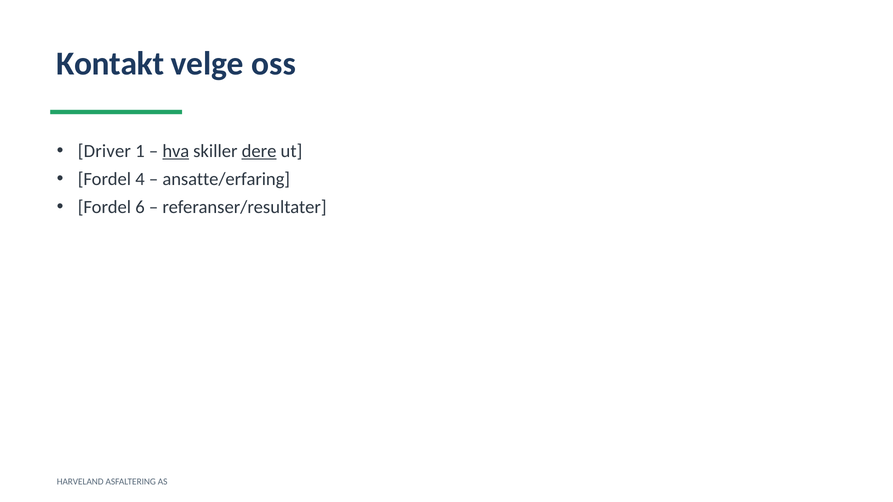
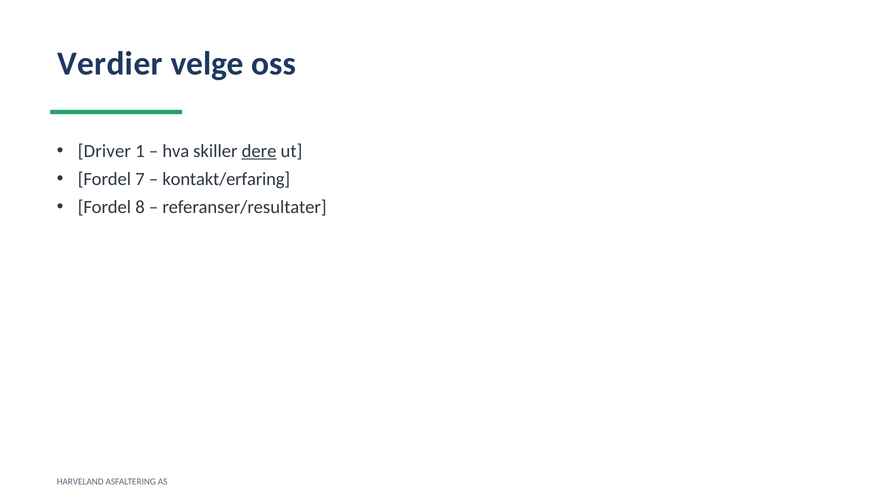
Kontakt: Kontakt -> Verdier
hva underline: present -> none
4: 4 -> 7
ansatte/erfaring: ansatte/erfaring -> kontakt/erfaring
6: 6 -> 8
